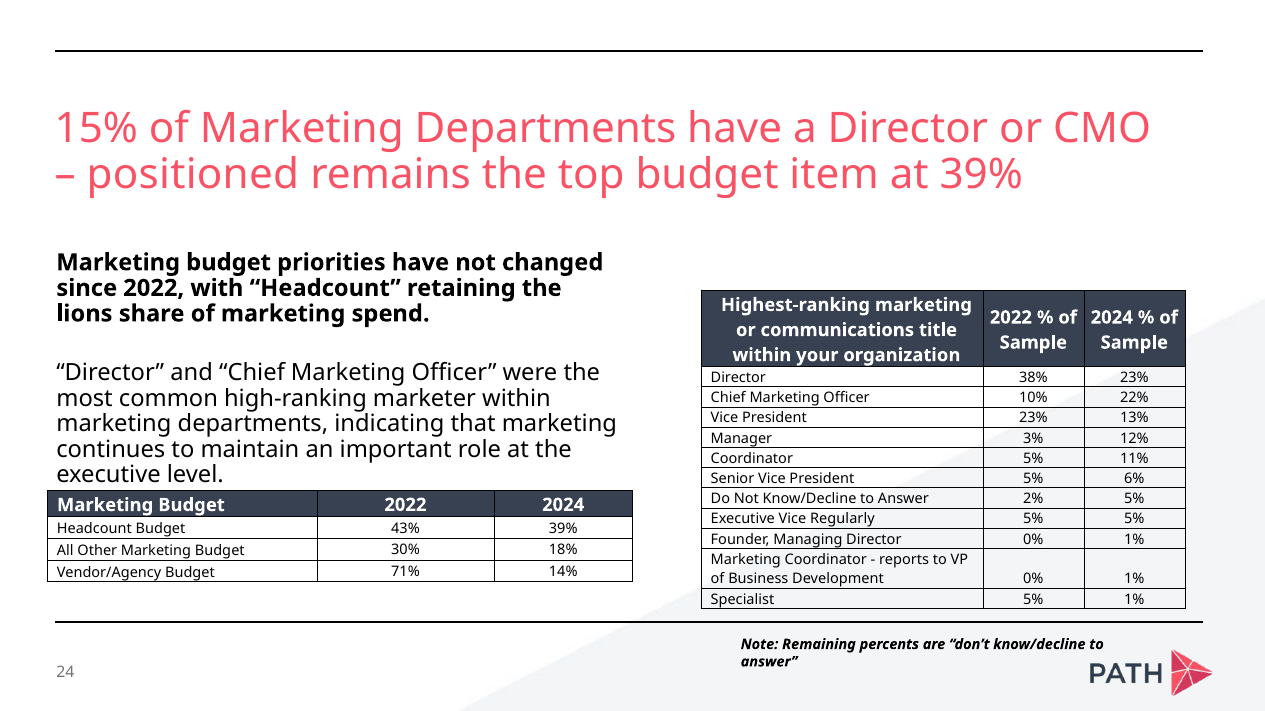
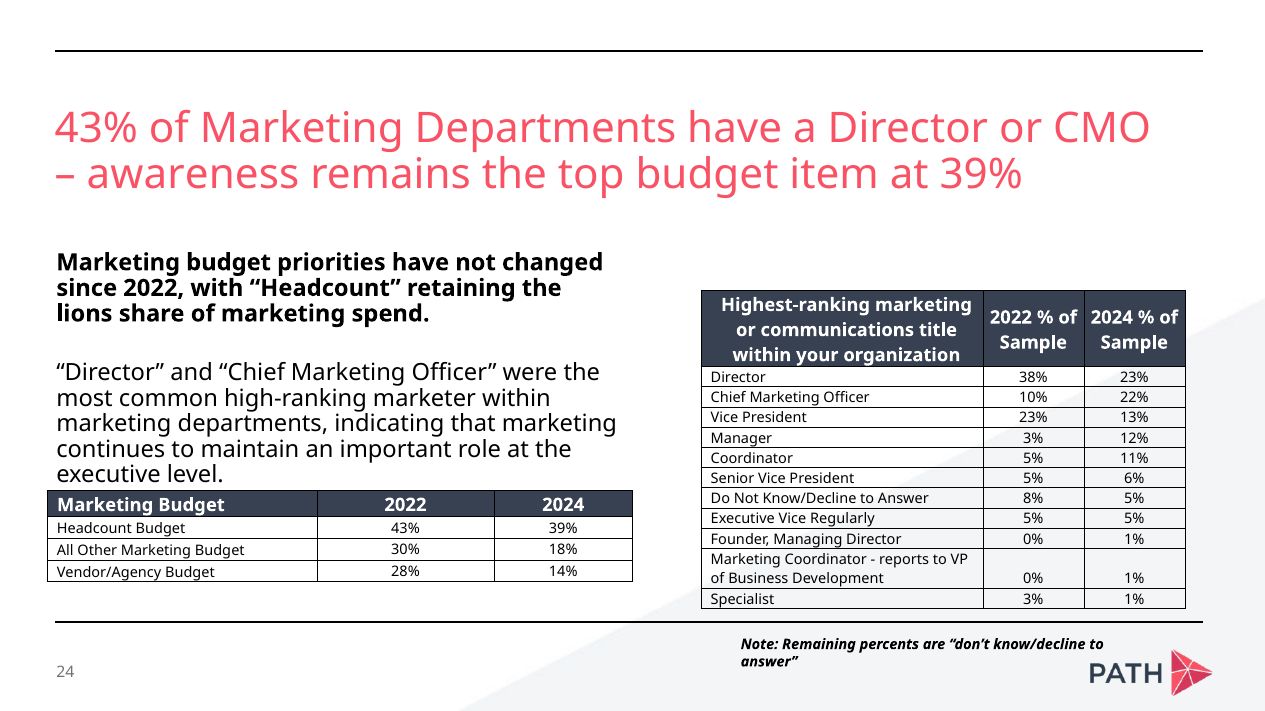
15% at (96, 129): 15% -> 43%
positioned: positioned -> awareness
2%: 2% -> 8%
71%: 71% -> 28%
Specialist 5%: 5% -> 3%
